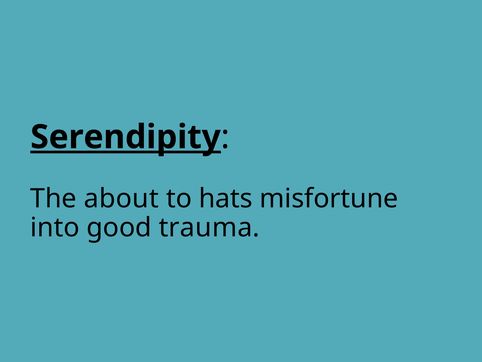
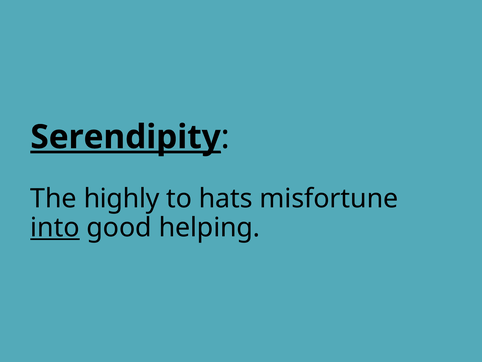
about: about -> highly
into underline: none -> present
trauma: trauma -> helping
